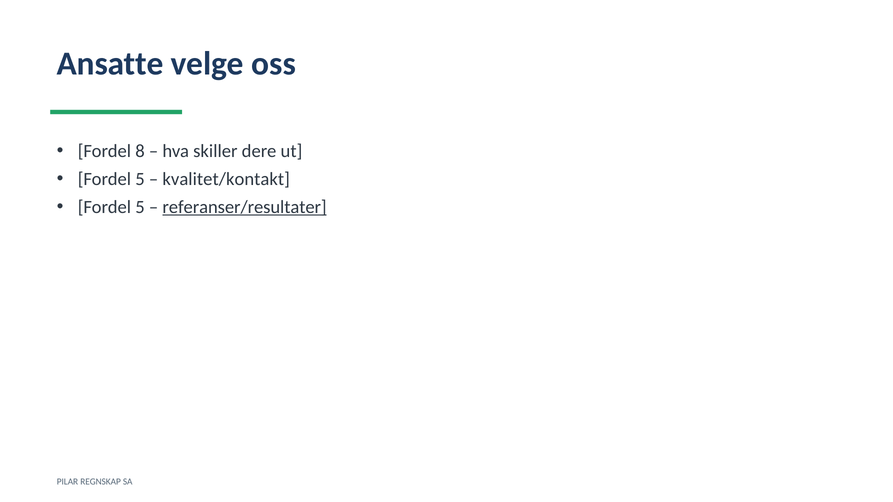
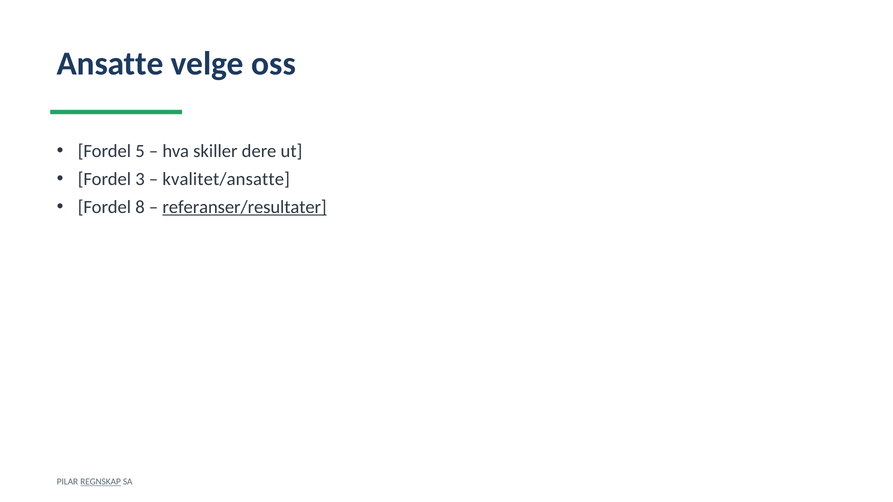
8: 8 -> 5
5 at (140, 179): 5 -> 3
kvalitet/kontakt: kvalitet/kontakt -> kvalitet/ansatte
5 at (140, 207): 5 -> 8
REGNSKAP underline: none -> present
